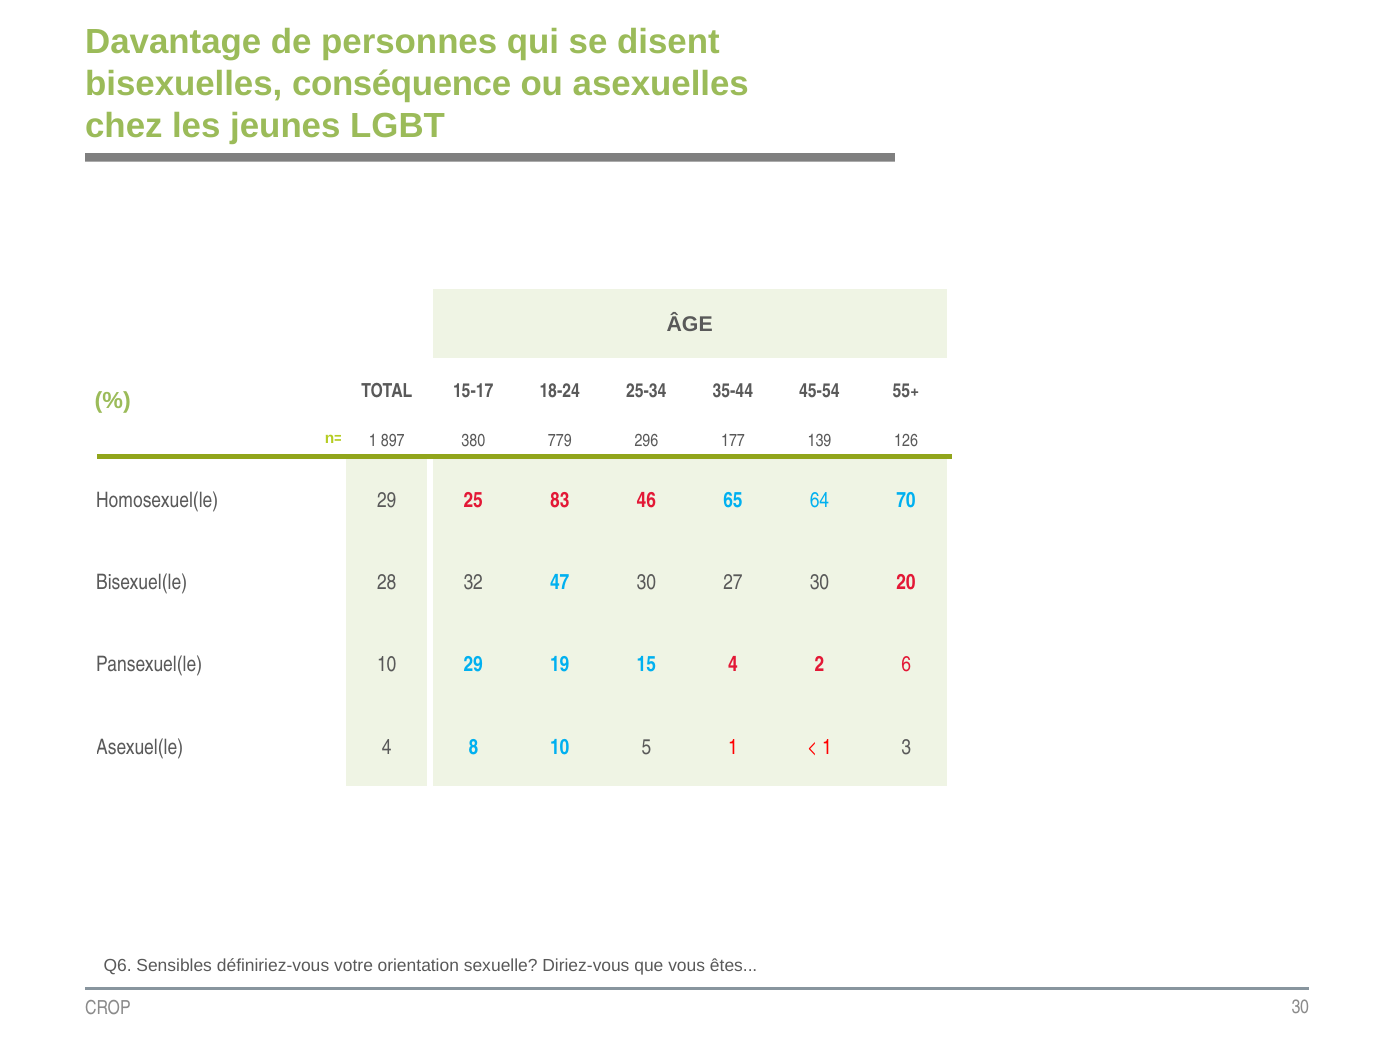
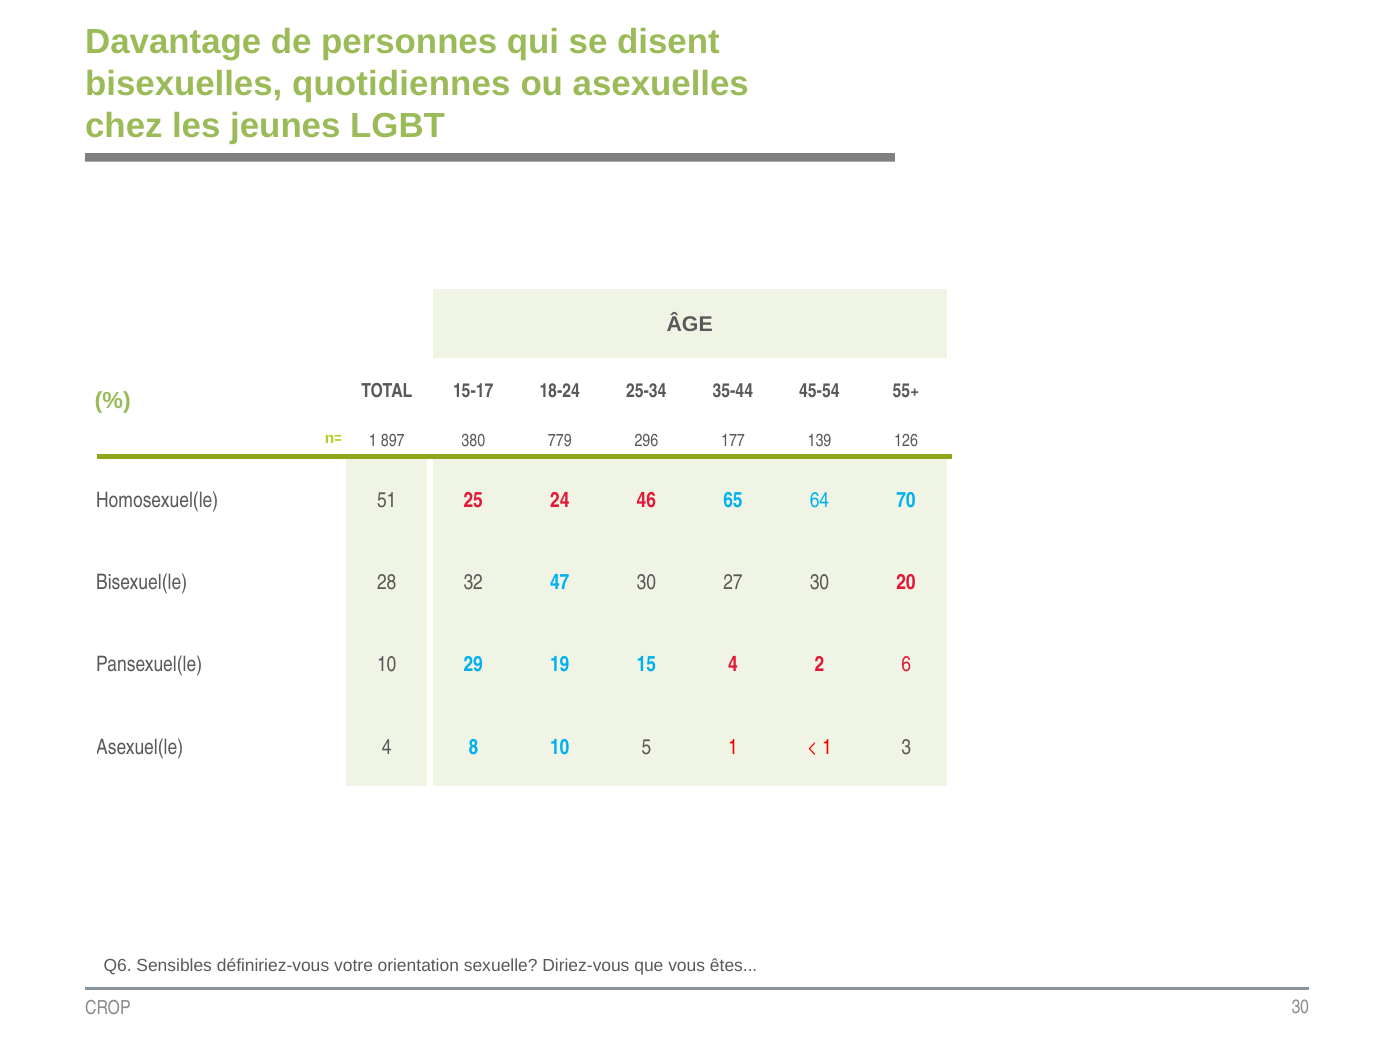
conséquence: conséquence -> quotidiennes
Homosexuel(le 29: 29 -> 51
83: 83 -> 24
